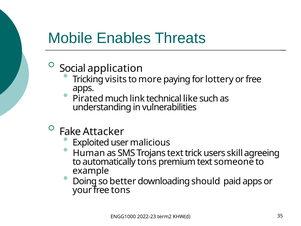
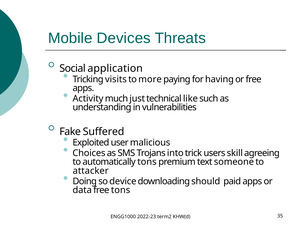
Enables: Enables -> Devices
lottery: lottery -> having
Pirated: Pirated -> Activity
link: link -> just
Attacker: Attacker -> Suffered
Human: Human -> Choices
Trojans text: text -> into
example: example -> attacker
better: better -> device
your: your -> data
